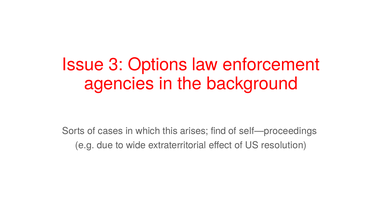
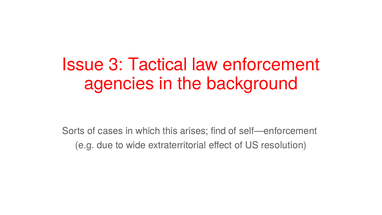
Options: Options -> Tactical
self—proceedings: self—proceedings -> self—enforcement
